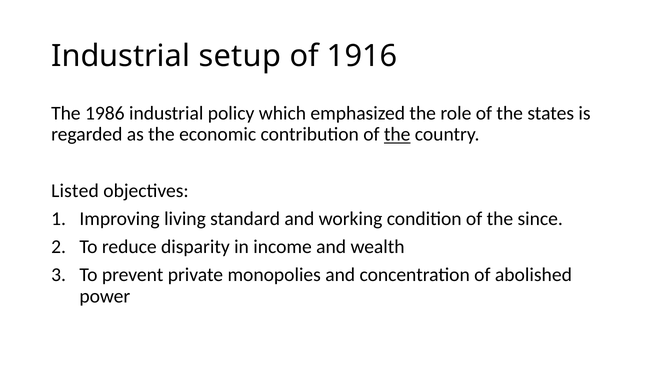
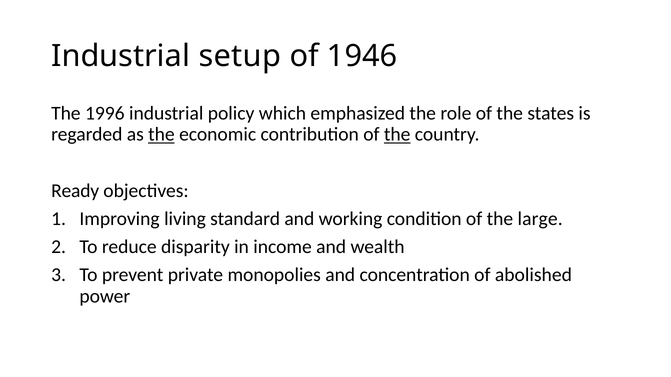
1916: 1916 -> 1946
1986: 1986 -> 1996
the at (161, 135) underline: none -> present
Listed: Listed -> Ready
since: since -> large
